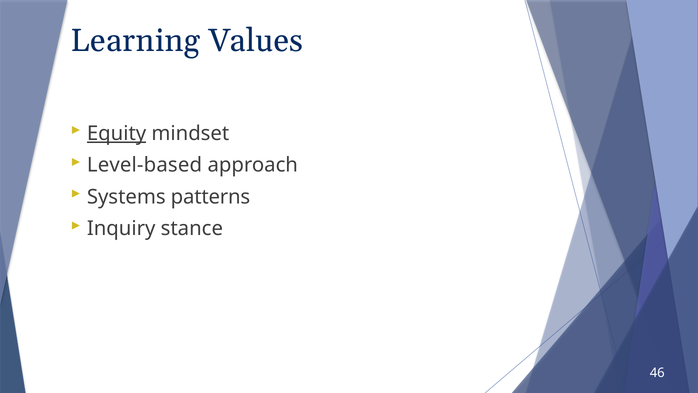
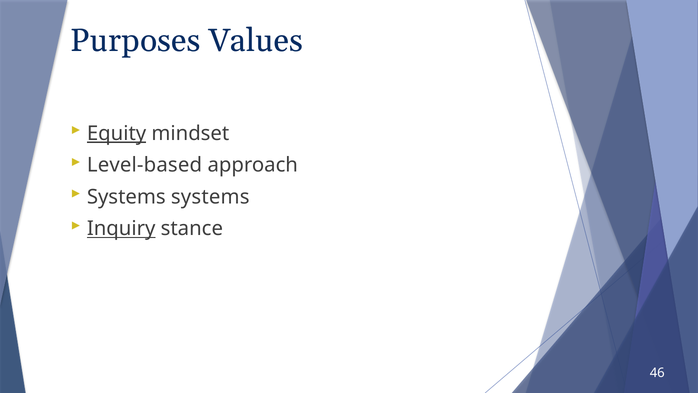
Learning: Learning -> Purposes
Systems patterns: patterns -> systems
Inquiry underline: none -> present
